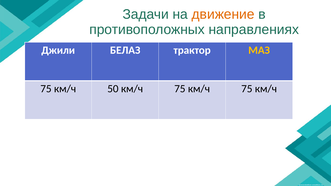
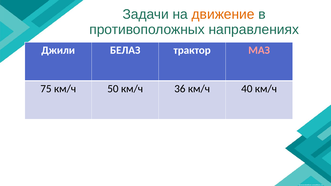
МАЗ colour: yellow -> pink
50 км/ч 75: 75 -> 36
75 at (247, 89): 75 -> 40
